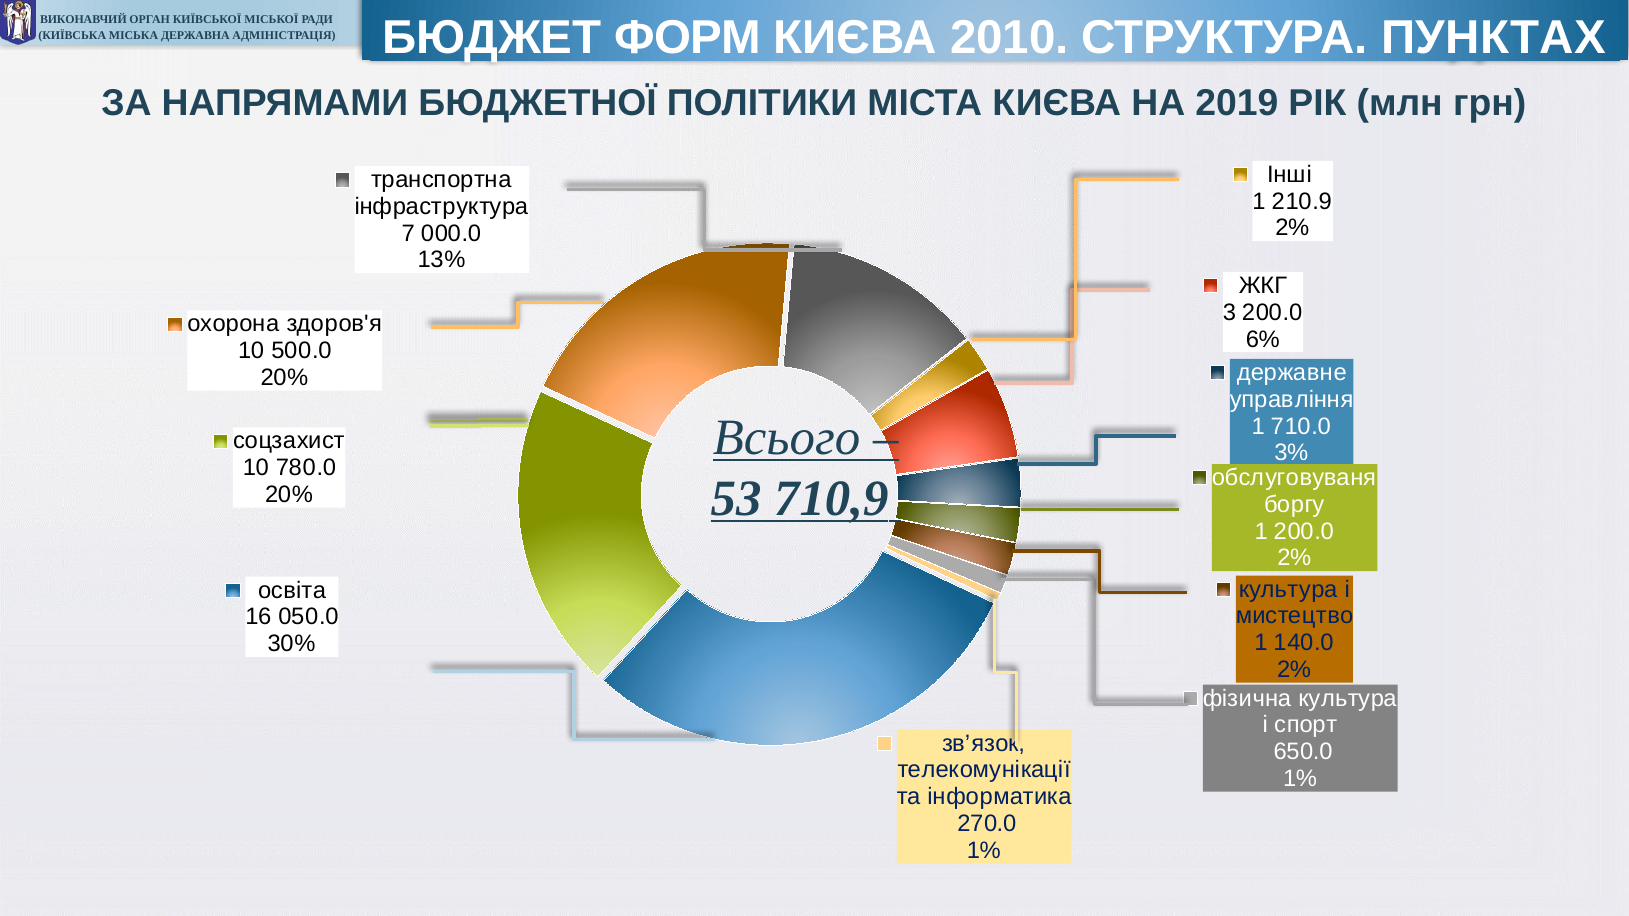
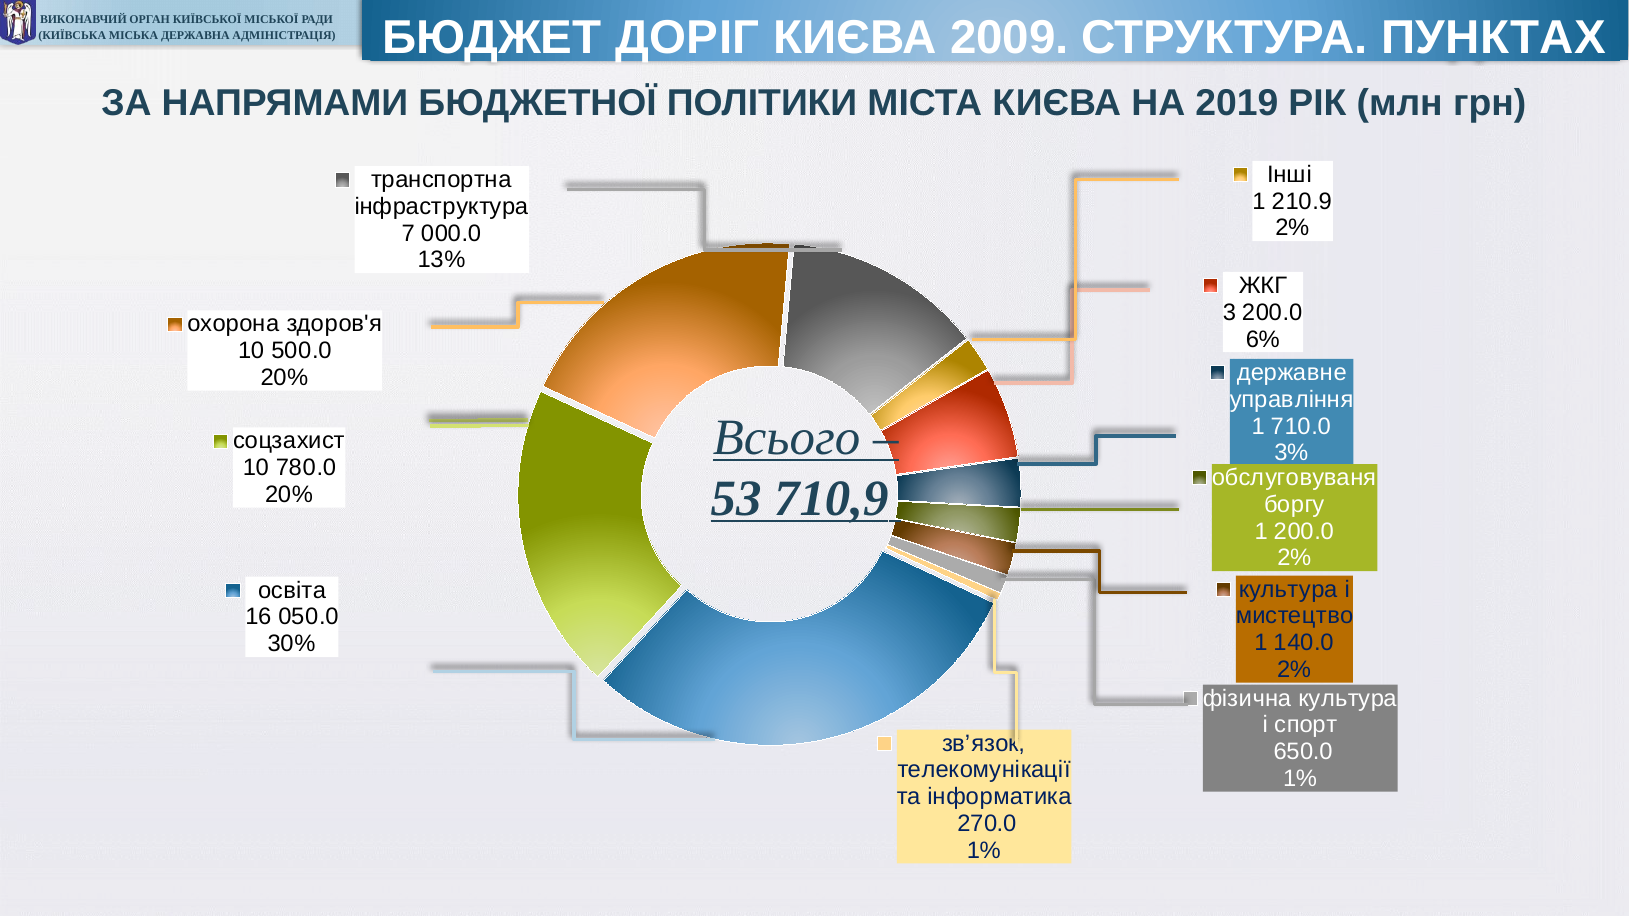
ФОРМ: ФОРМ -> ДОРІГ
2010: 2010 -> 2009
